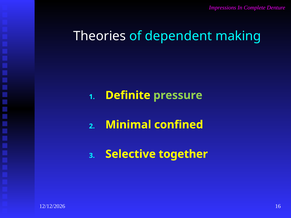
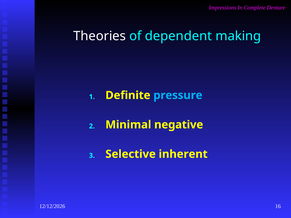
pressure colour: light green -> light blue
confined: confined -> negative
together: together -> inherent
